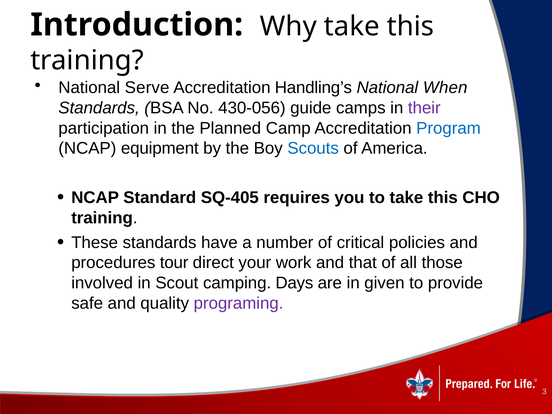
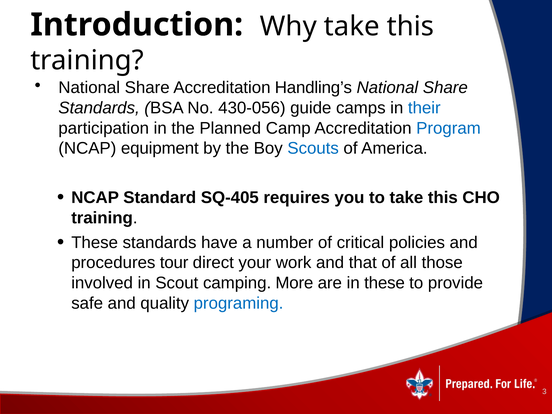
Serve at (147, 88): Serve -> Share
When at (445, 88): When -> Share
their colour: purple -> blue
Days: Days -> More
in given: given -> these
programing colour: purple -> blue
